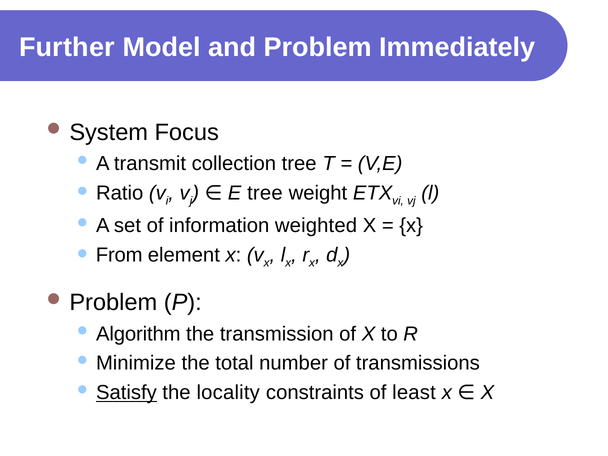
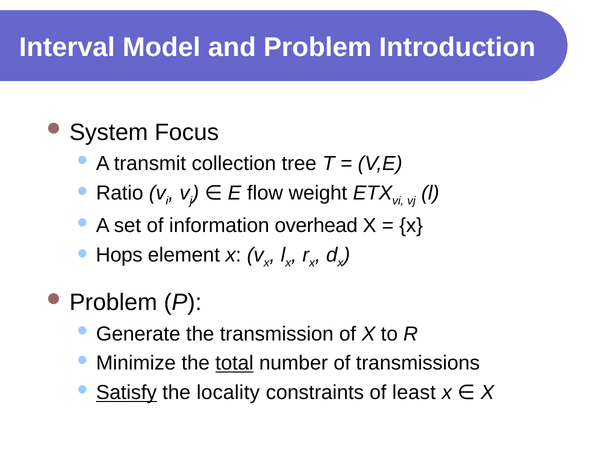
Further: Further -> Interval
Immediately: Immediately -> Introduction
tree at (265, 193): tree -> flow
weighted: weighted -> overhead
From: From -> Hops
Algorithm: Algorithm -> Generate
total underline: none -> present
